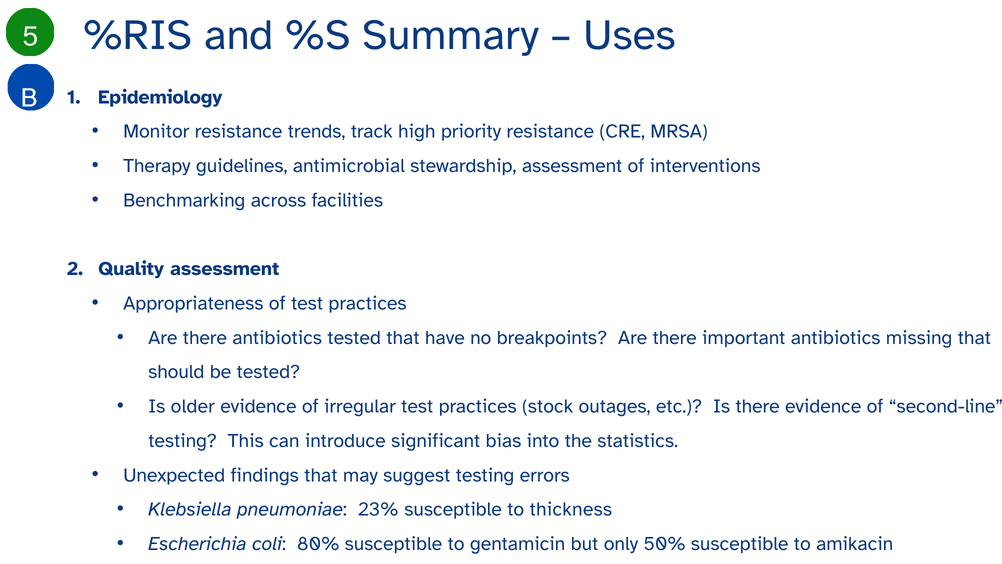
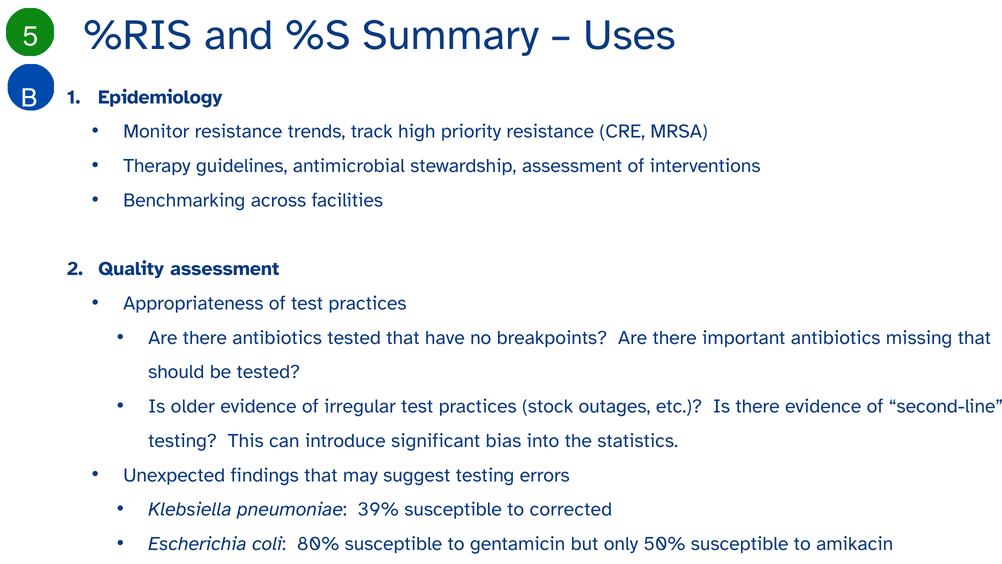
23%: 23% -> 39%
thickness: thickness -> corrected
